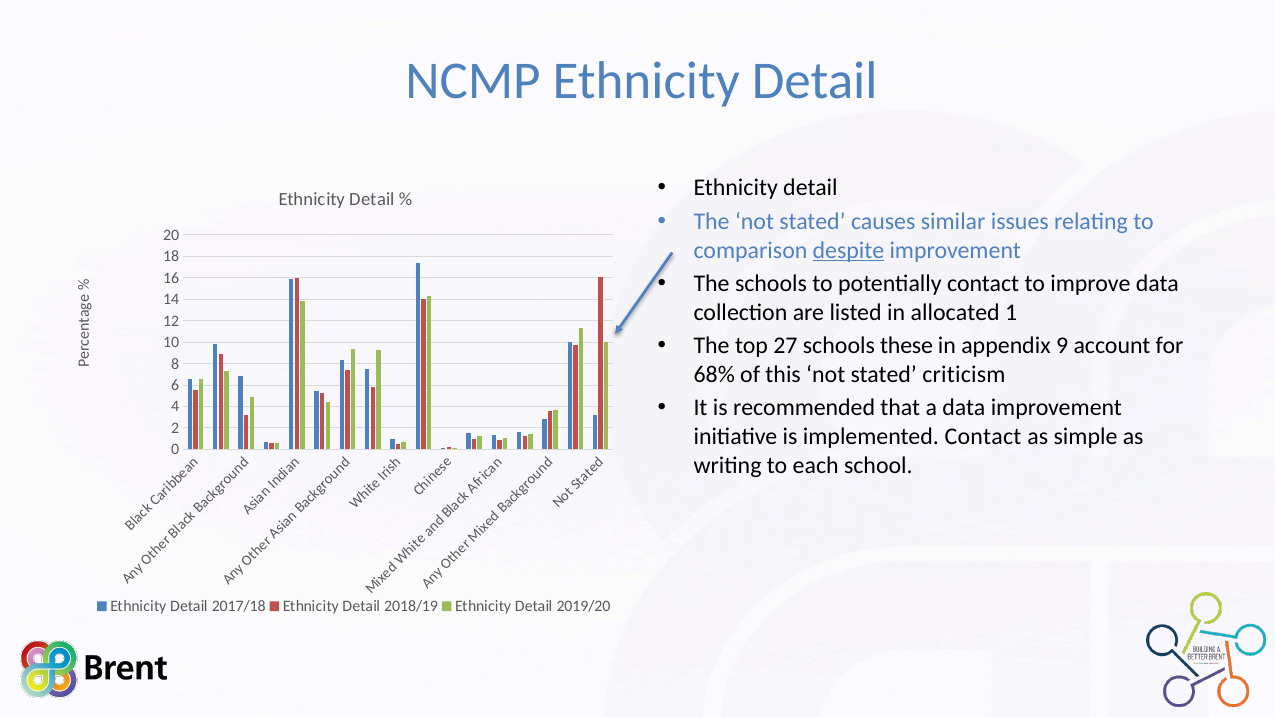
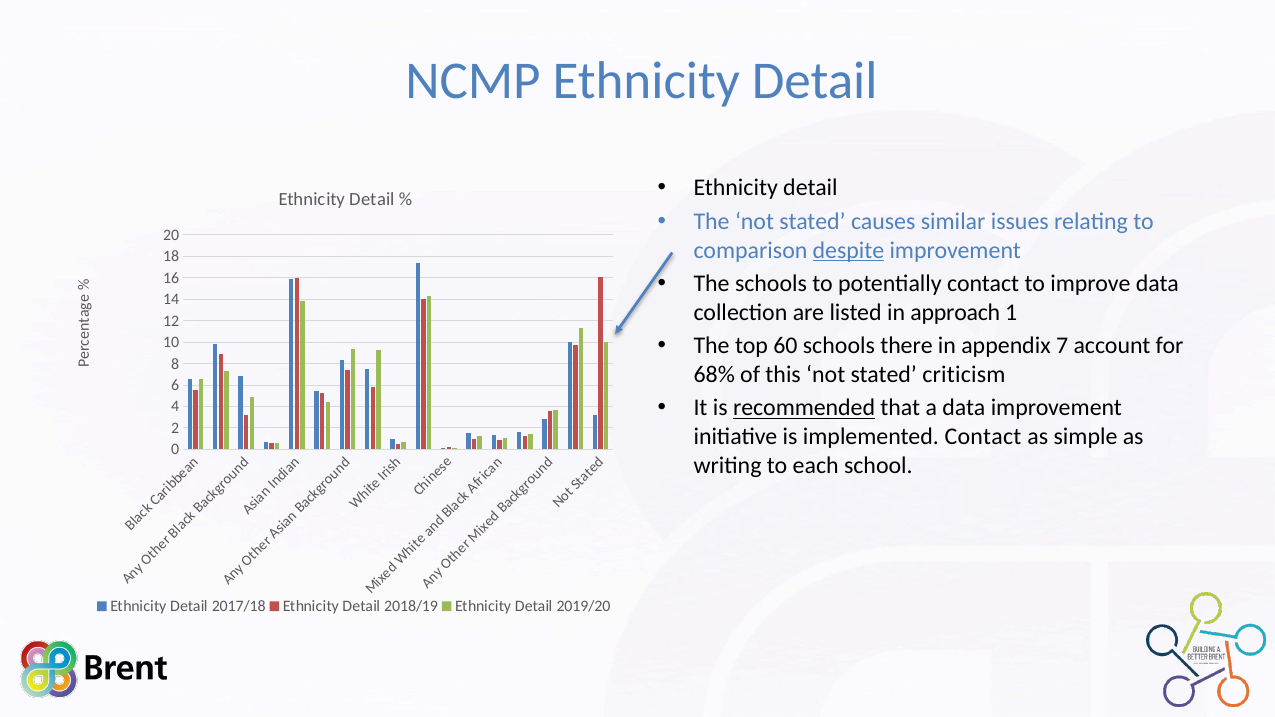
allocated: allocated -> approach
27: 27 -> 60
these: these -> there
9: 9 -> 7
recommended underline: none -> present
